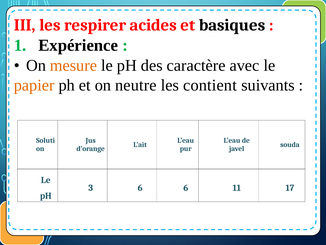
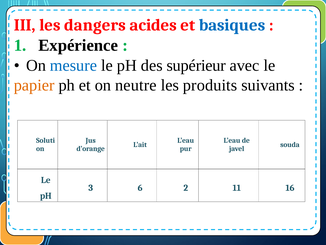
respirer: respirer -> dangers
basiques colour: black -> blue
mesure colour: orange -> blue
caractère: caractère -> supérieur
contient: contient -> produits
6 6: 6 -> 2
17: 17 -> 16
